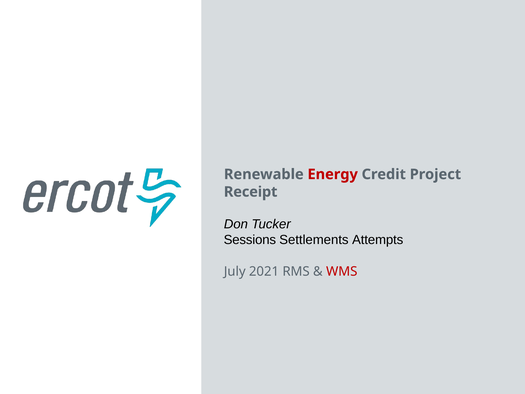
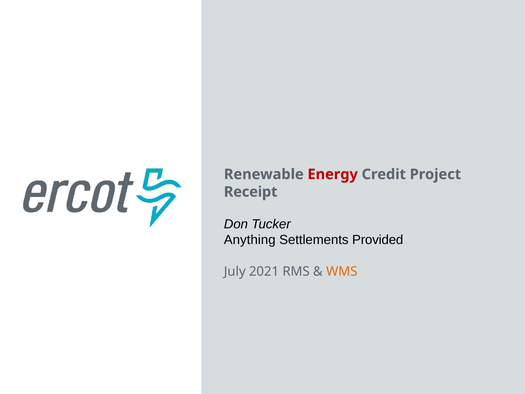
Sessions: Sessions -> Anything
Attempts: Attempts -> Provided
WMS colour: red -> orange
